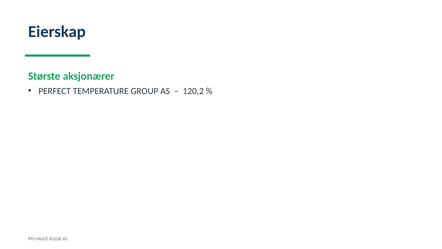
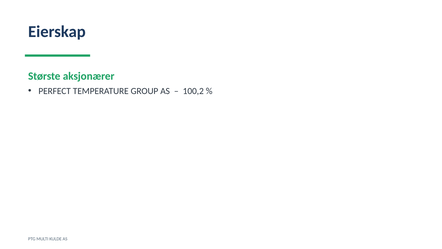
120,2: 120,2 -> 100,2
